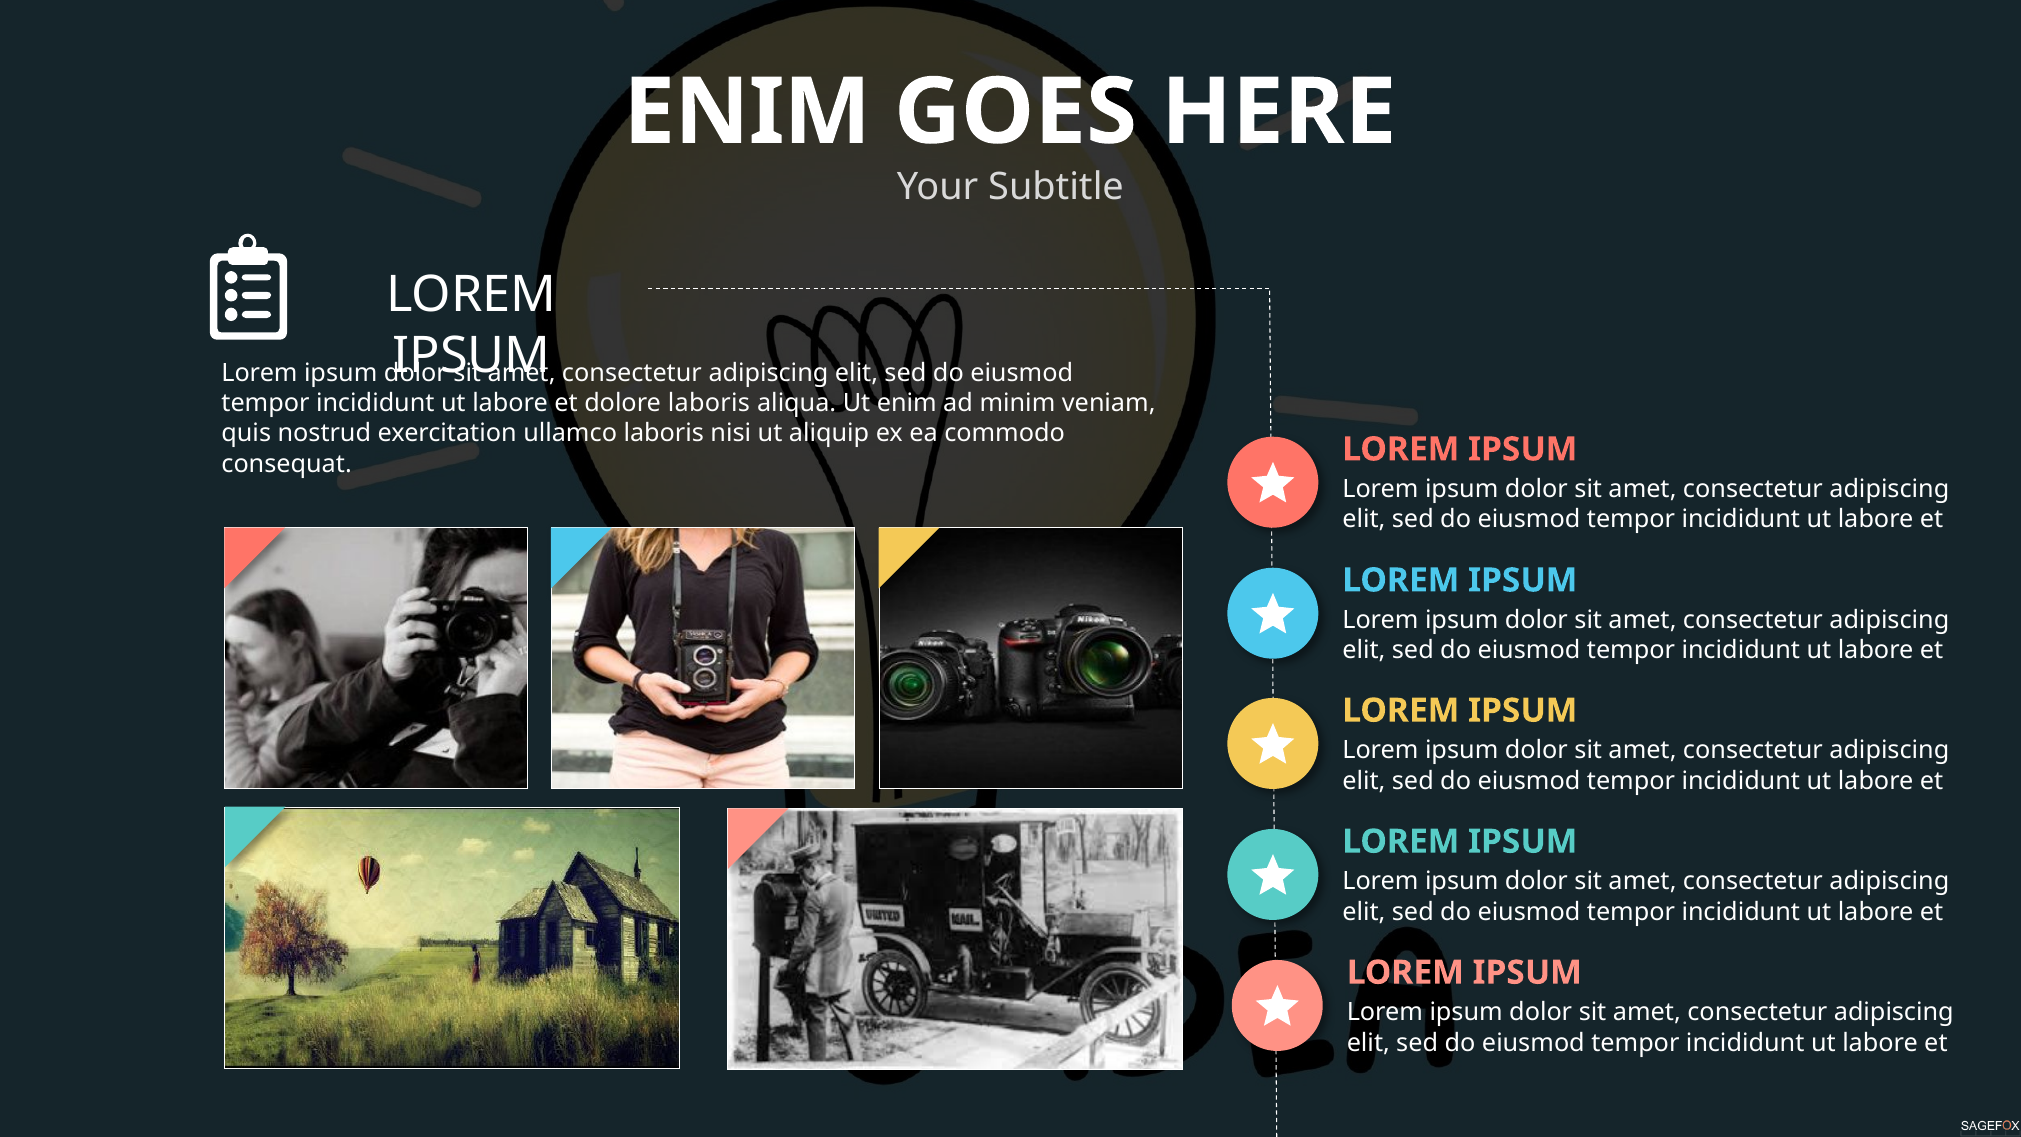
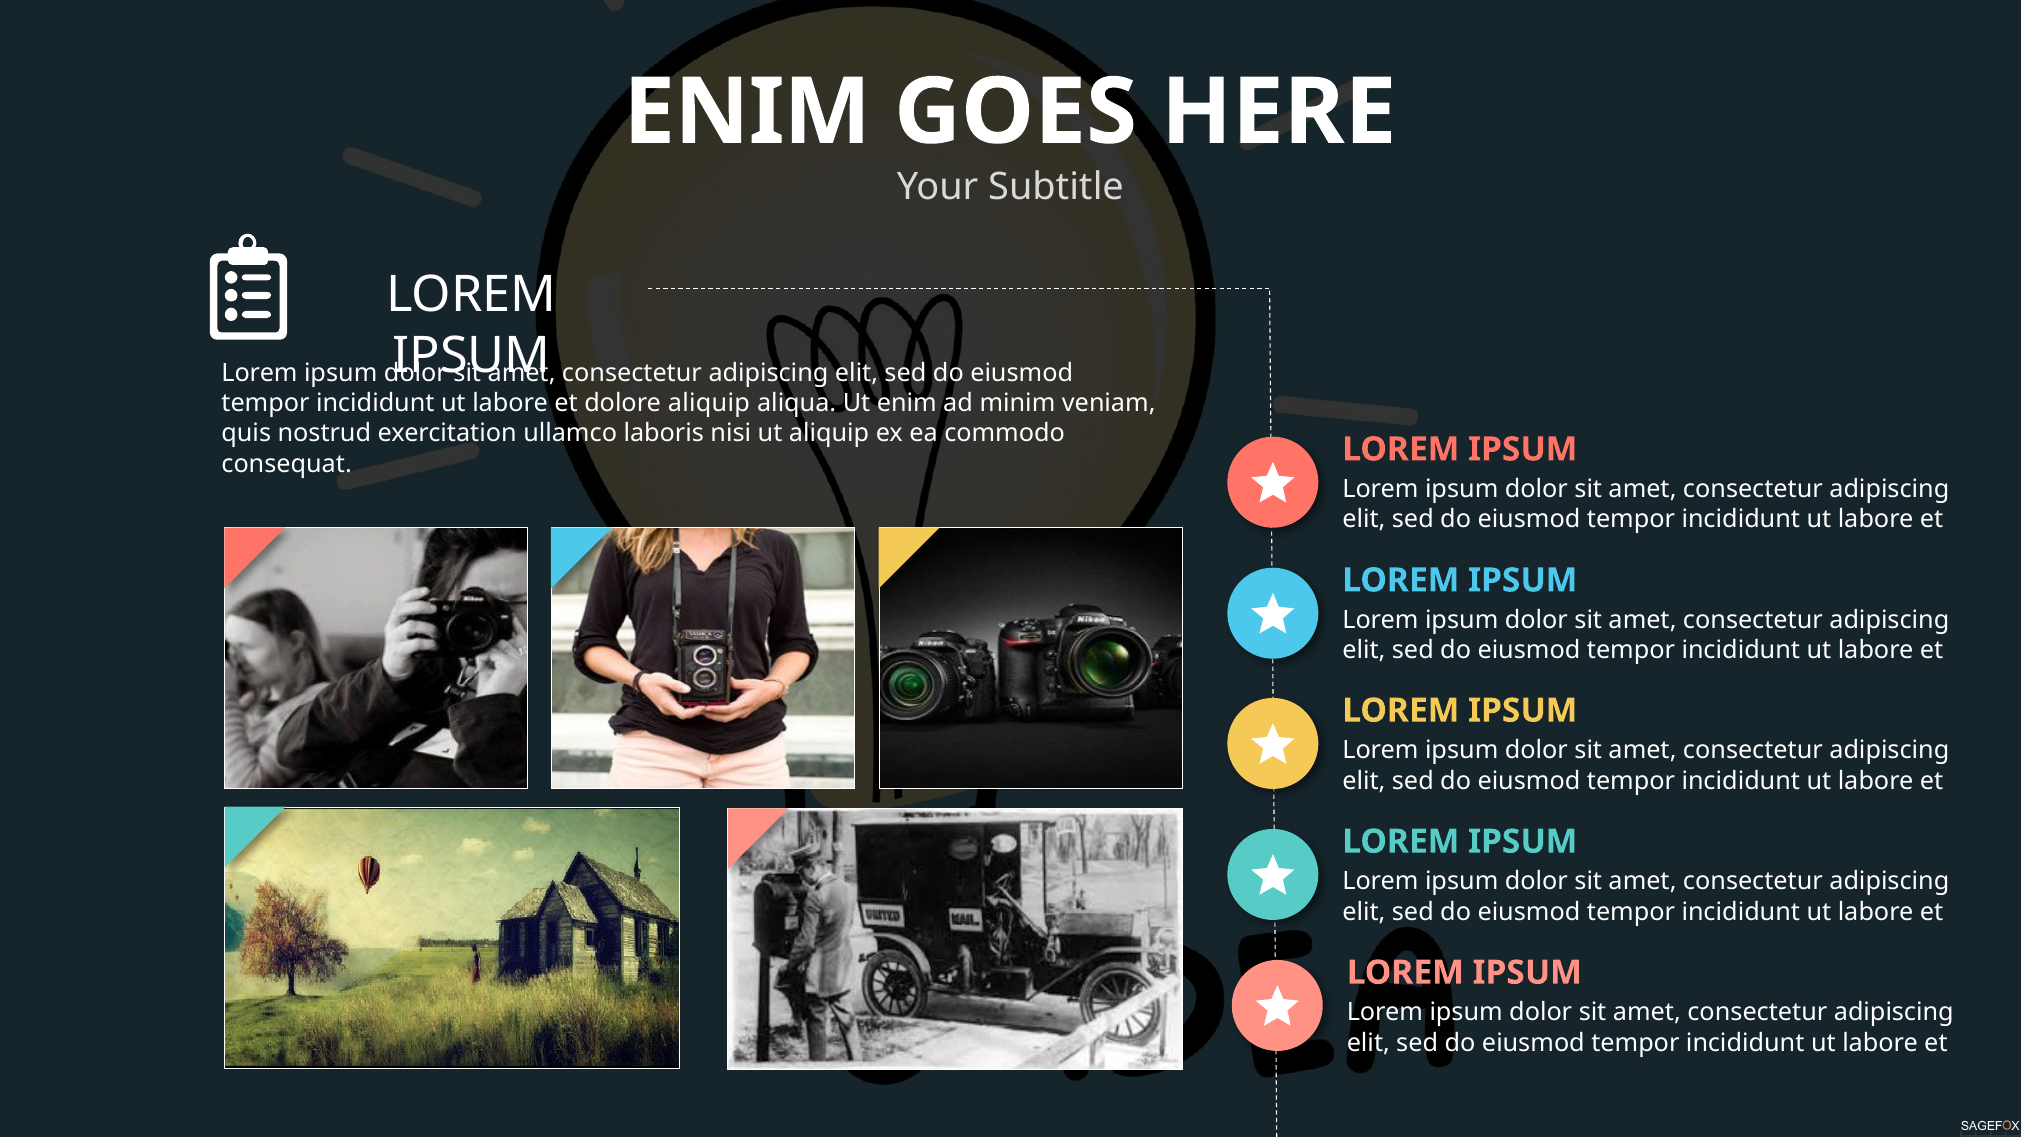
dolore laboris: laboris -> aliquip
